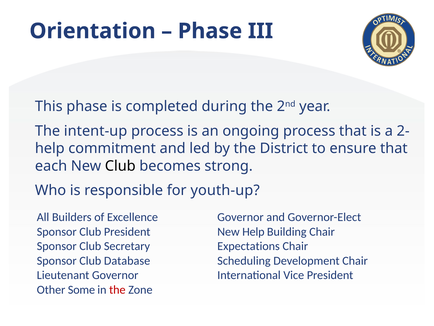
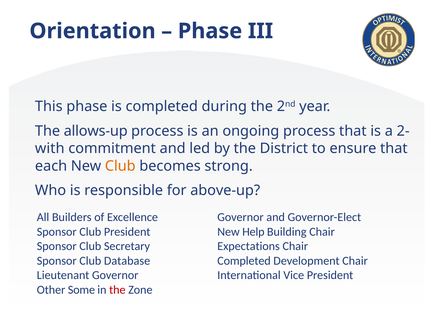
intent-up: intent-up -> allows-up
help at (50, 148): help -> with
Club at (120, 166) colour: black -> orange
youth-up: youth-up -> above-up
Scheduling at (244, 260): Scheduling -> Completed
